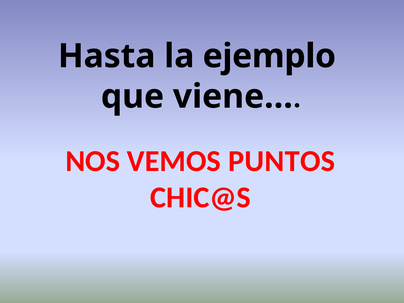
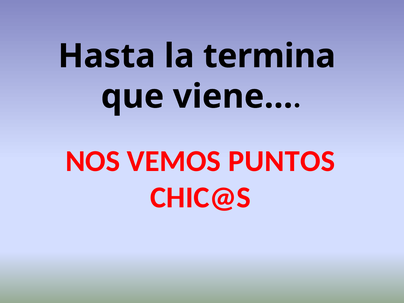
ejemplo: ejemplo -> termina
